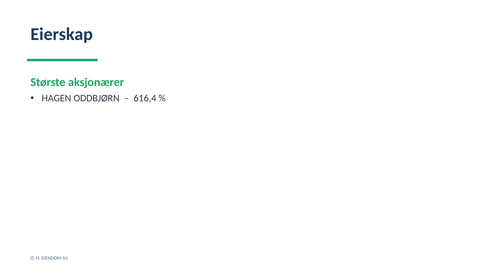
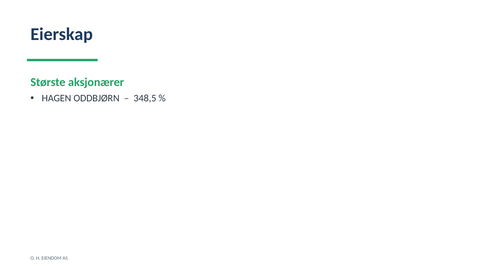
616,4: 616,4 -> 348,5
